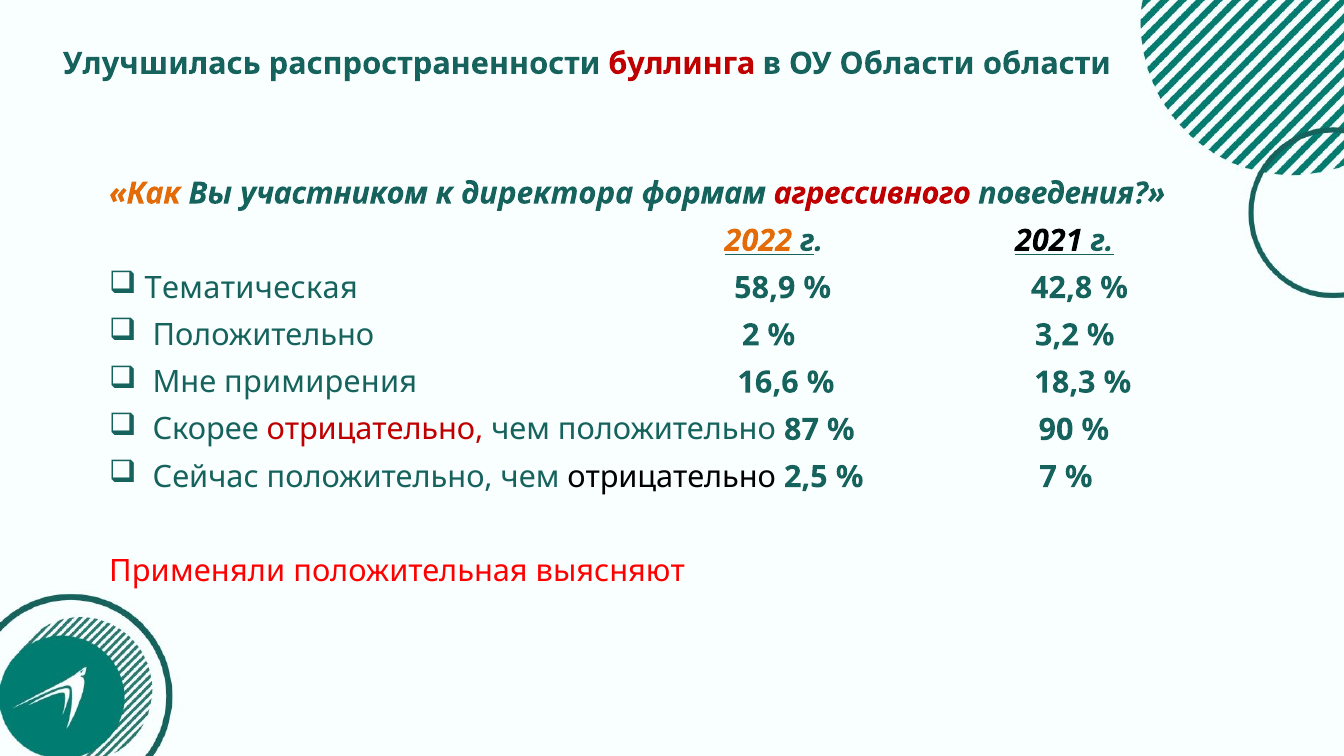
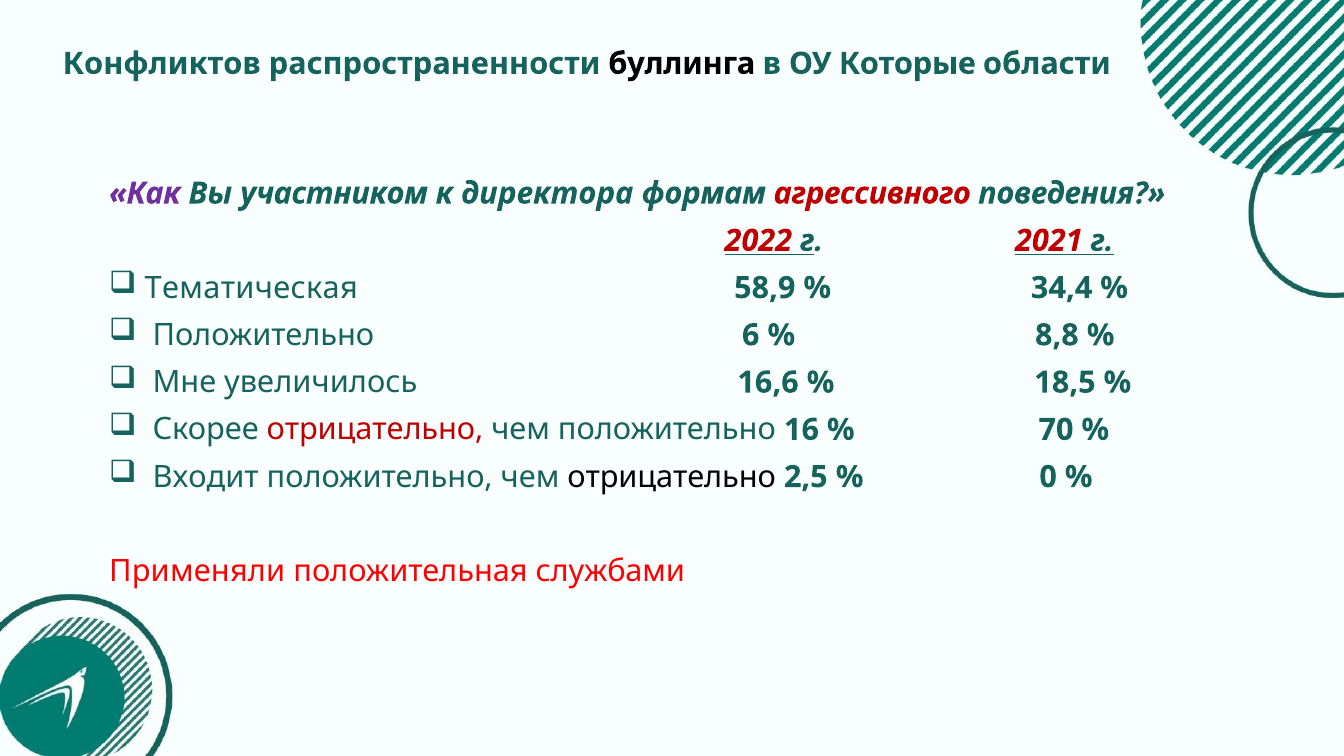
Улучшилась: Улучшилась -> Конфликтов
буллинга colour: red -> black
ОУ Области: Области -> Которые
Как colour: orange -> purple
2022 colour: orange -> red
2021 colour: black -> red
42,8: 42,8 -> 34,4
2: 2 -> 6
3,2: 3,2 -> 8,8
примирения: примирения -> увеличилось
18,3: 18,3 -> 18,5
87: 87 -> 16
90: 90 -> 70
Сейчас: Сейчас -> Входит
7: 7 -> 0
выясняют: выясняют -> службами
